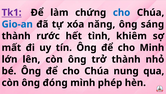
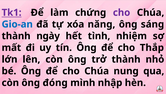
cho at (122, 13) colour: blue -> purple
rước: rước -> ngày
khiêm: khiêm -> nhiệm
Minh: Minh -> Thắp
phép: phép -> nhập
